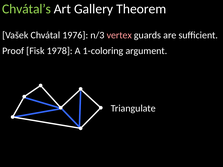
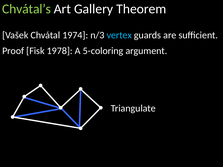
1976: 1976 -> 1974
vertex colour: pink -> light blue
1-coloring: 1-coloring -> 5-coloring
